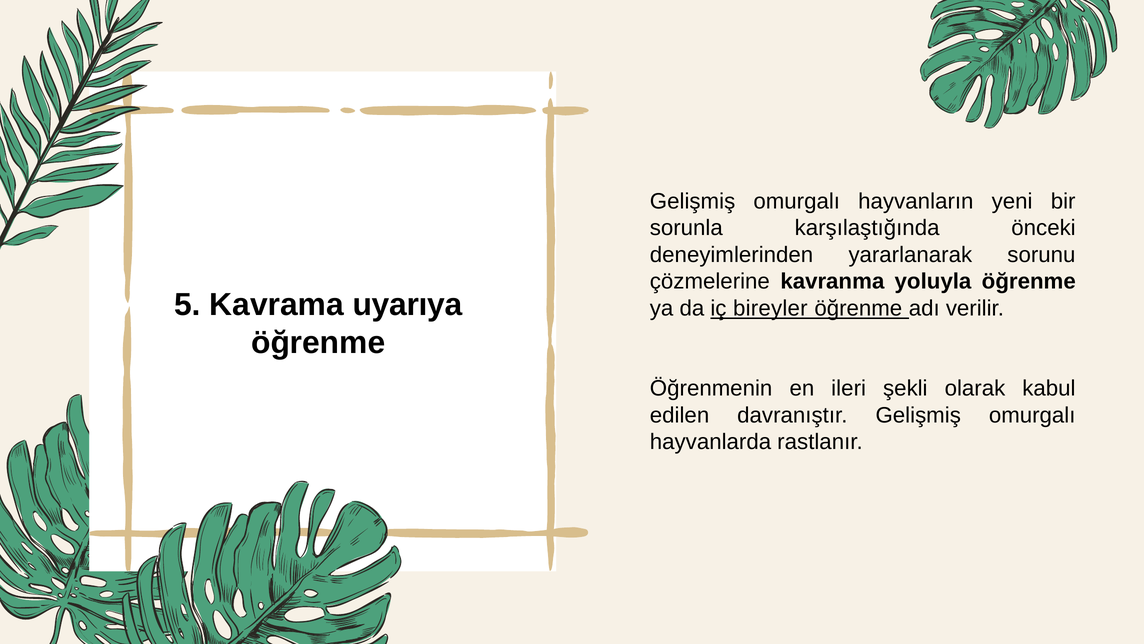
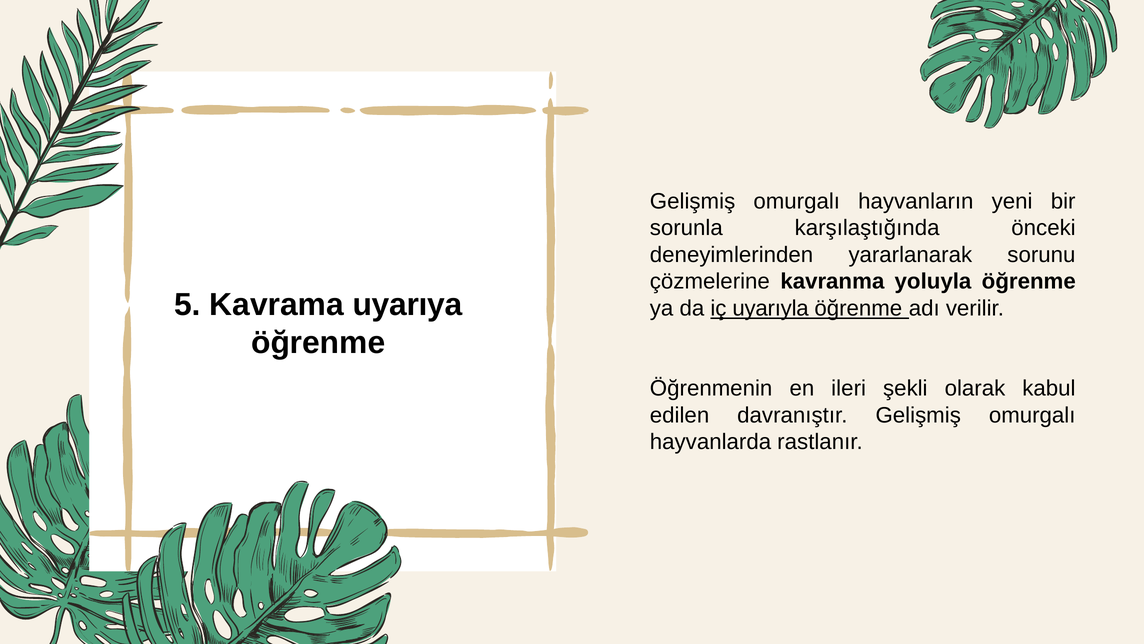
bireyler: bireyler -> uyarıyla
